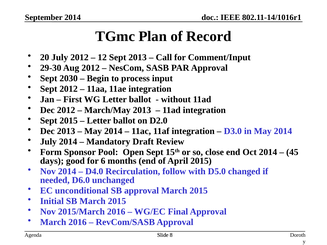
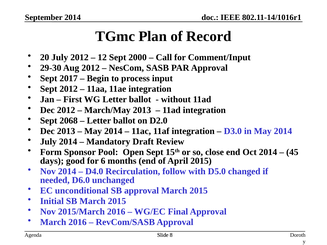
Sept 2013: 2013 -> 2000
2030: 2030 -> 2017
Sept 2015: 2015 -> 2068
